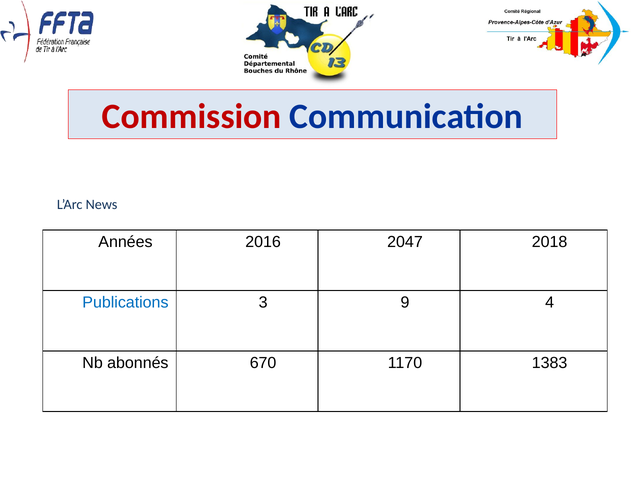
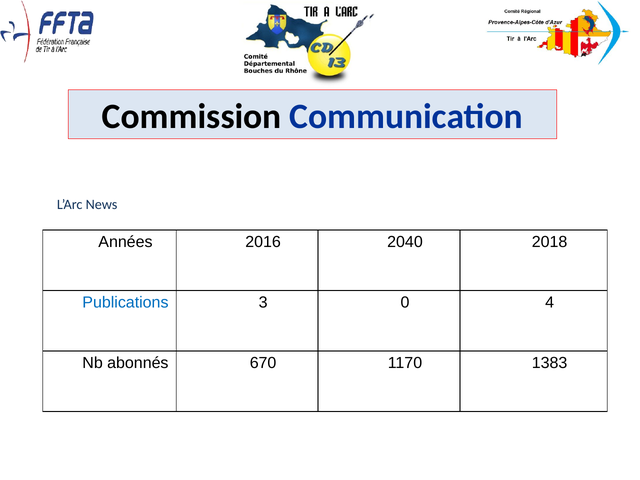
Commission colour: red -> black
2047: 2047 -> 2040
9: 9 -> 0
